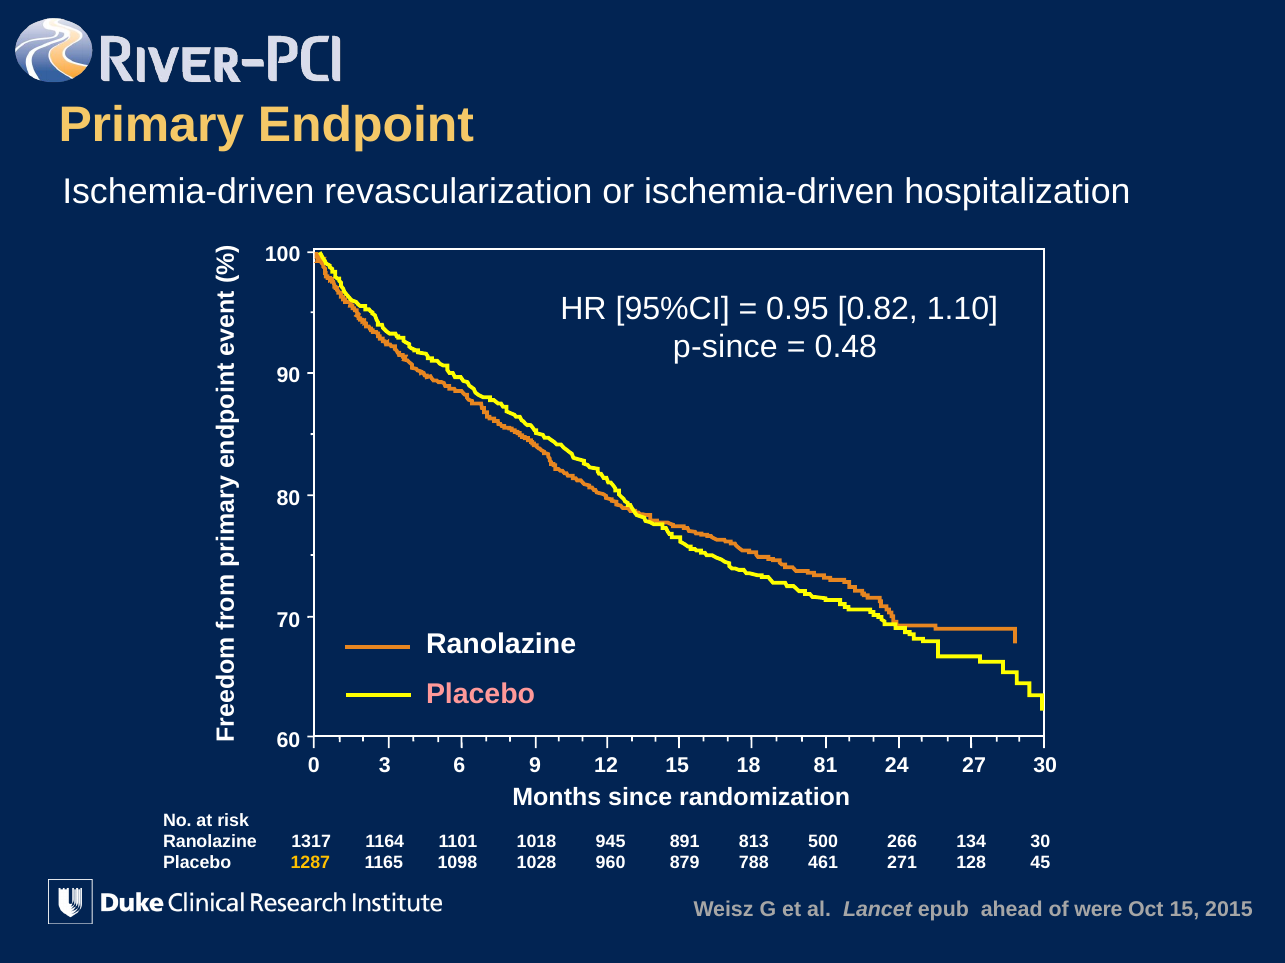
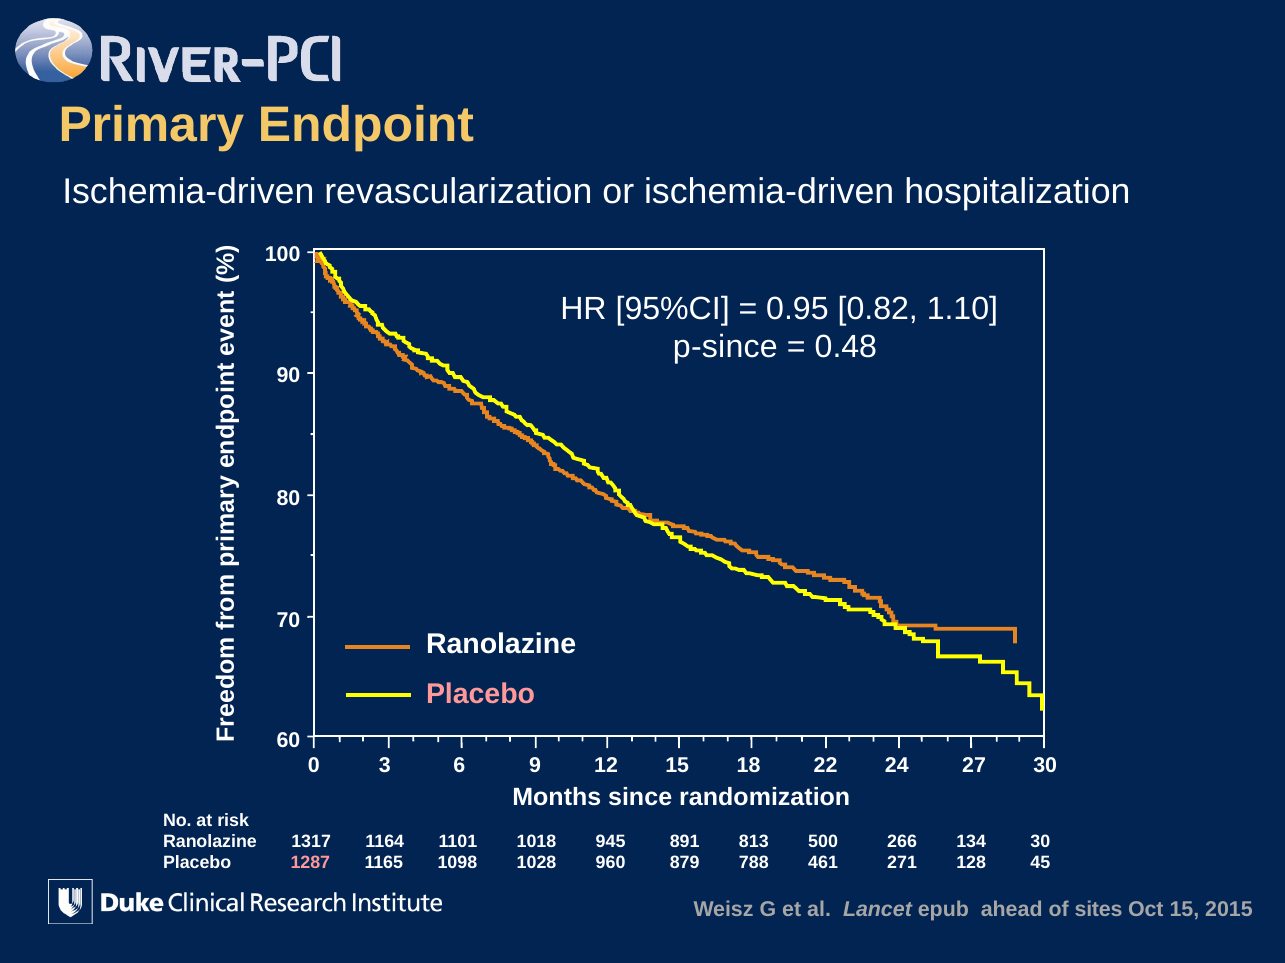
81: 81 -> 22
1287 colour: yellow -> pink
were: were -> sites
